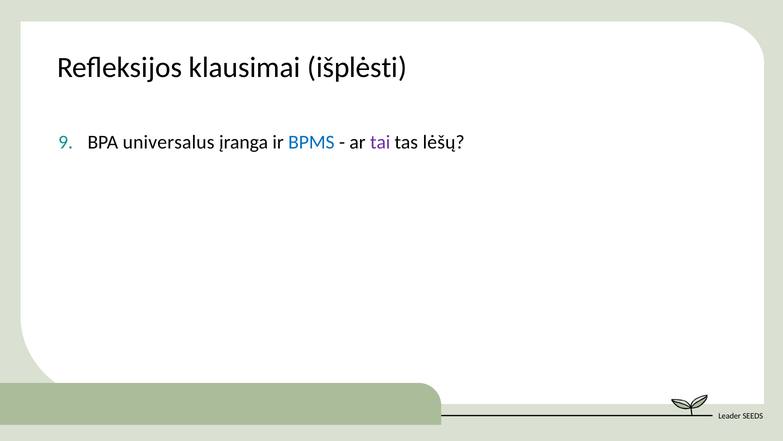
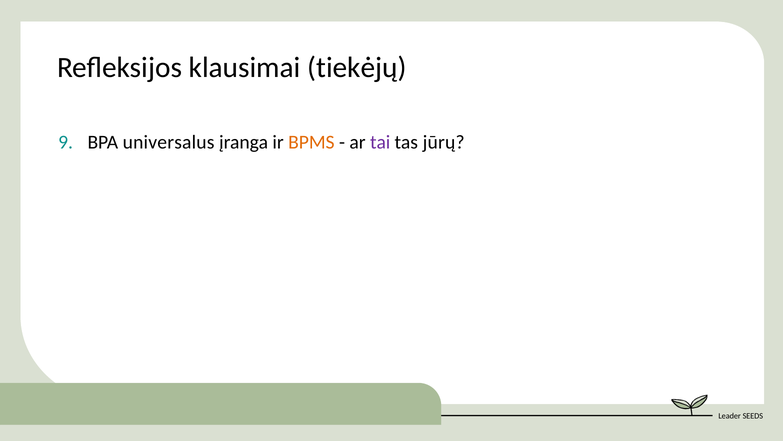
išplėsti: išplėsti -> tiekėjų
BPMS colour: blue -> orange
lėšų: lėšų -> jūrų
